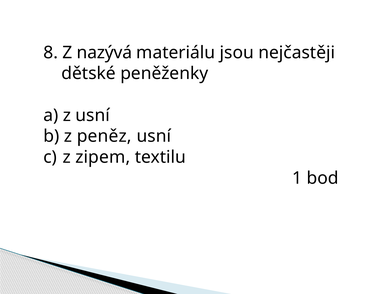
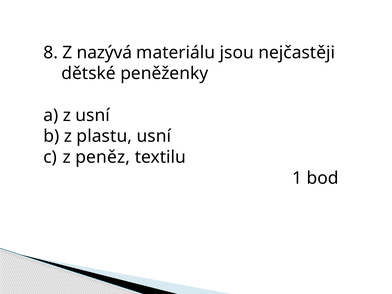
peněz: peněz -> plastu
zipem: zipem -> peněz
